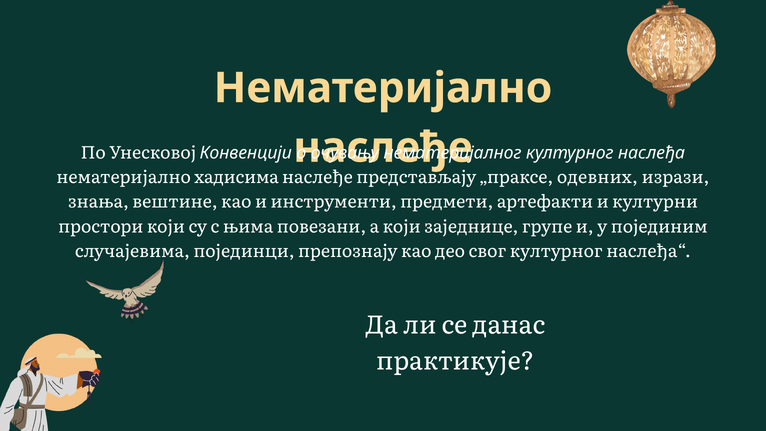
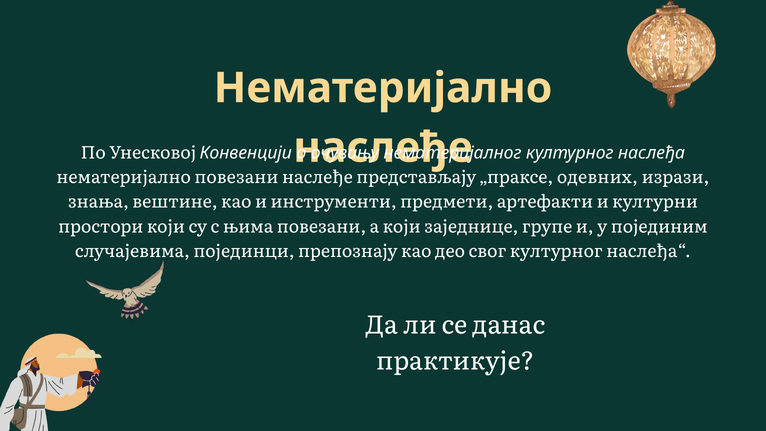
нематеријално хадисима: хадисима -> повезани
